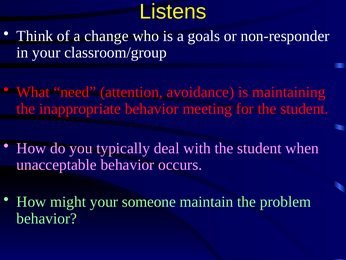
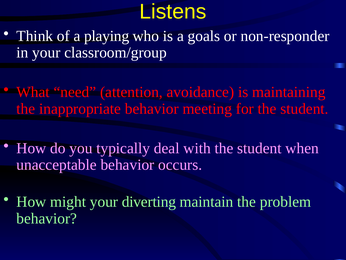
change: change -> playing
someone: someone -> diverting
